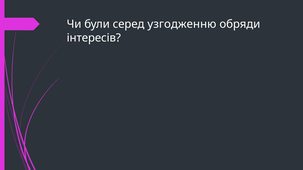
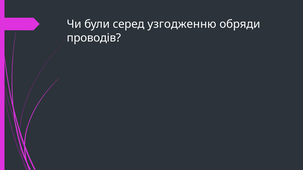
інтересів: інтересів -> проводів
